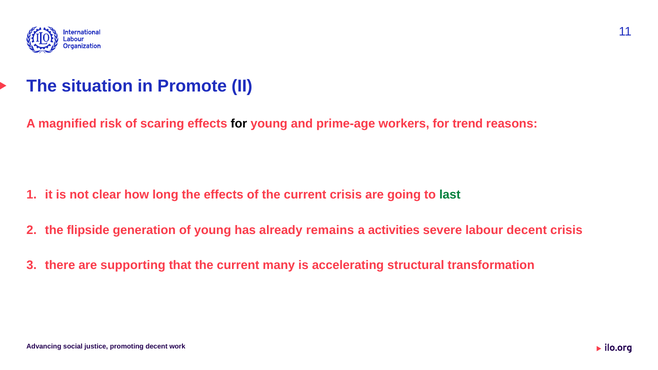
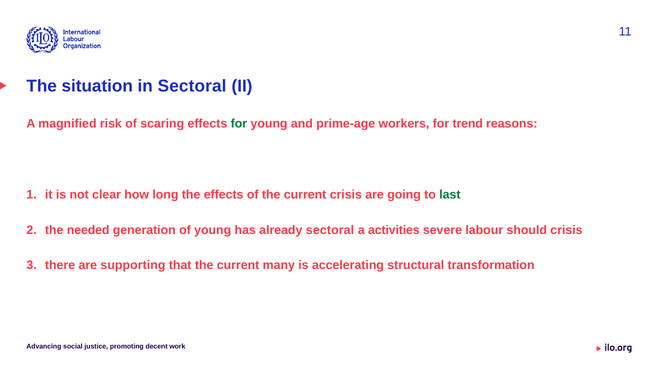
in Promote: Promote -> Sectoral
for at (239, 124) colour: black -> green
flipside: flipside -> needed
already remains: remains -> sectoral
labour decent: decent -> should
